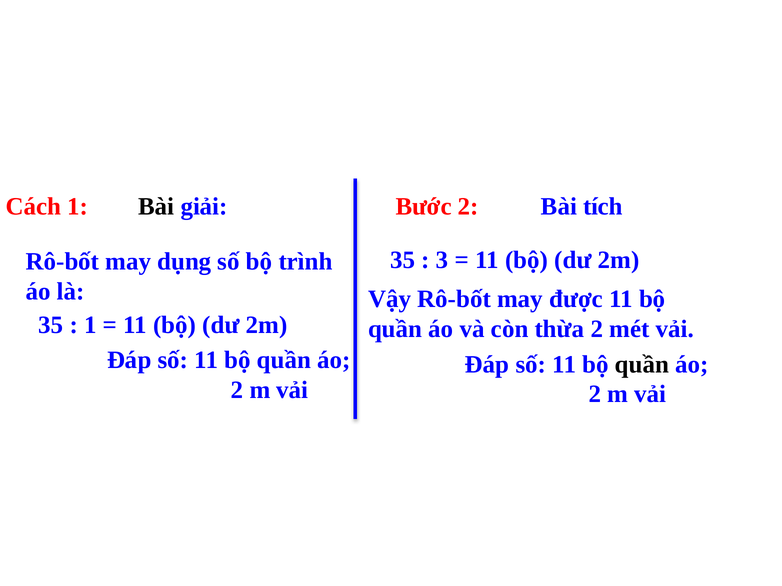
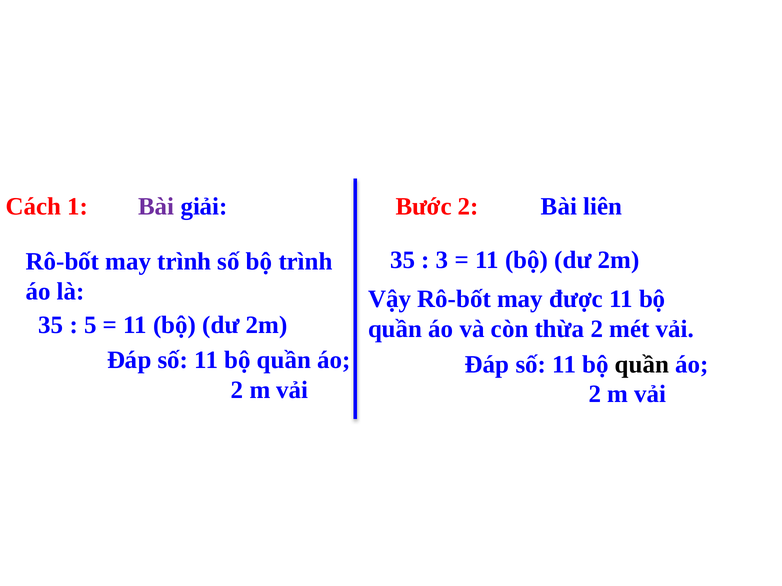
Bài at (156, 207) colour: black -> purple
tích: tích -> liên
may dụng: dụng -> trình
1 at (90, 325): 1 -> 5
